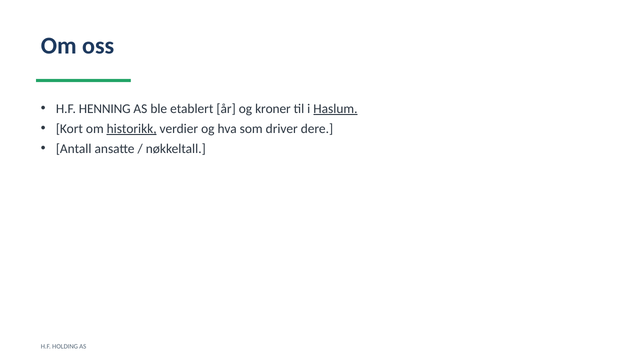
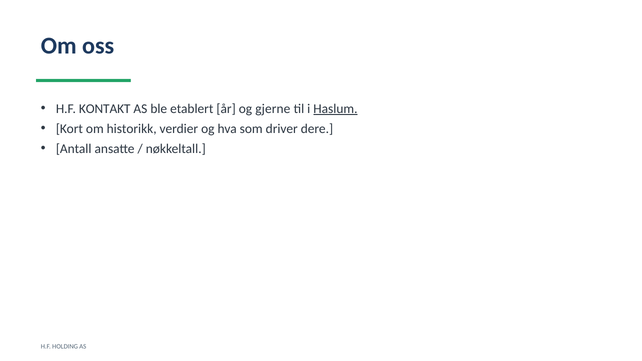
HENNING: HENNING -> KONTAKT
kroner: kroner -> gjerne
historikk underline: present -> none
